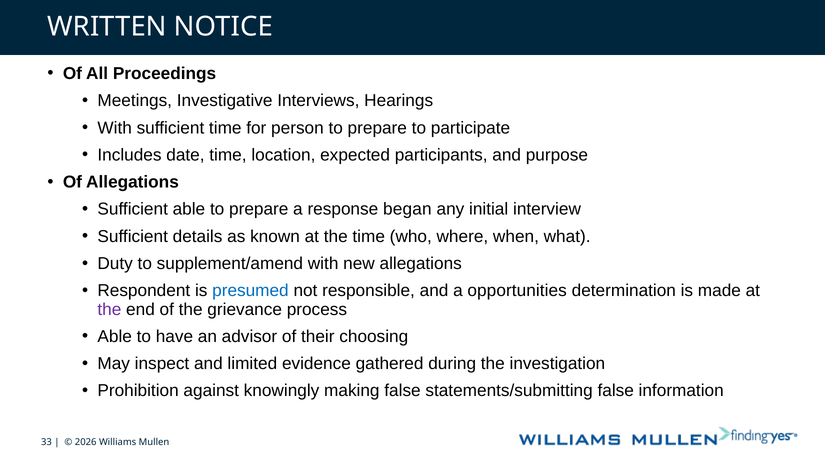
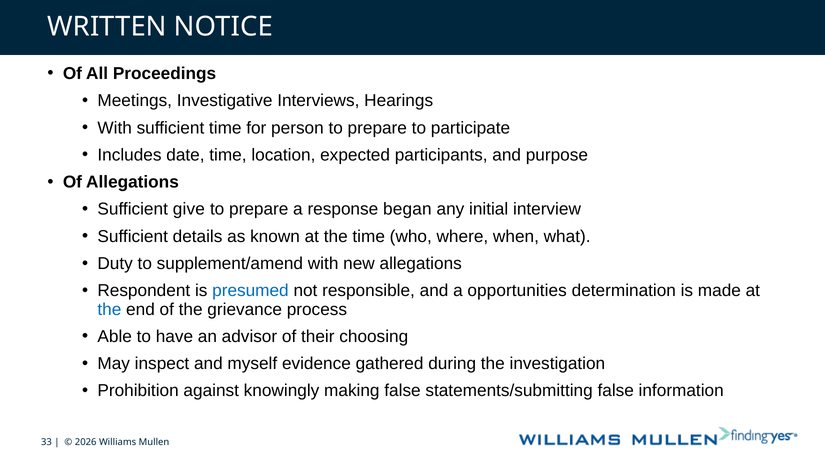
Sufficient able: able -> give
the at (109, 309) colour: purple -> blue
limited: limited -> myself
